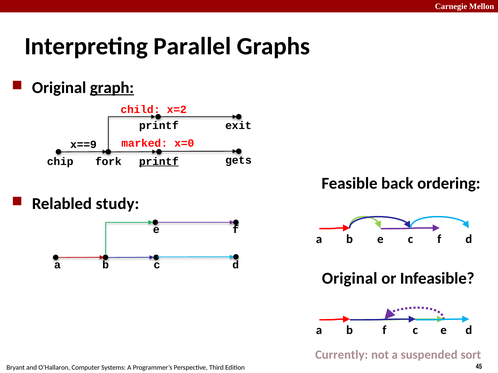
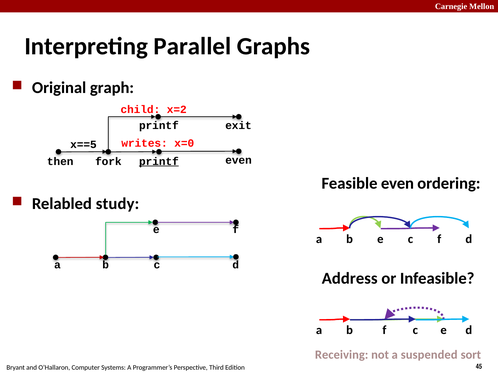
graph underline: present -> none
marked: marked -> writes
x==9: x==9 -> x==5
gets at (238, 160): gets -> even
chip: chip -> then
Feasible back: back -> even
Original at (350, 279): Original -> Address
Currently: Currently -> Receiving
